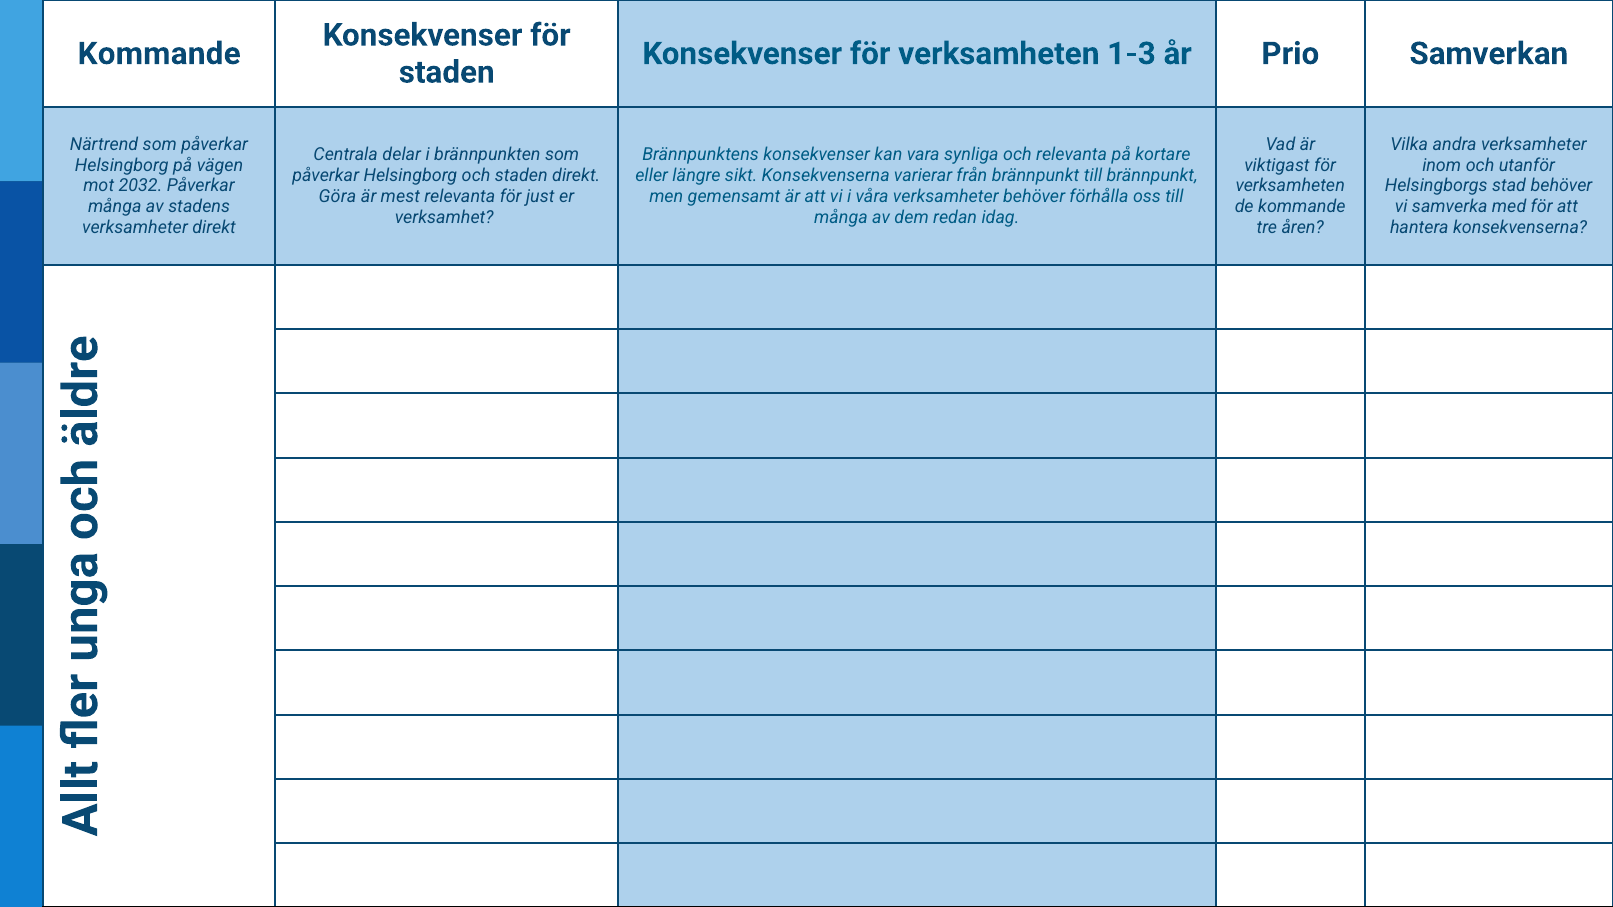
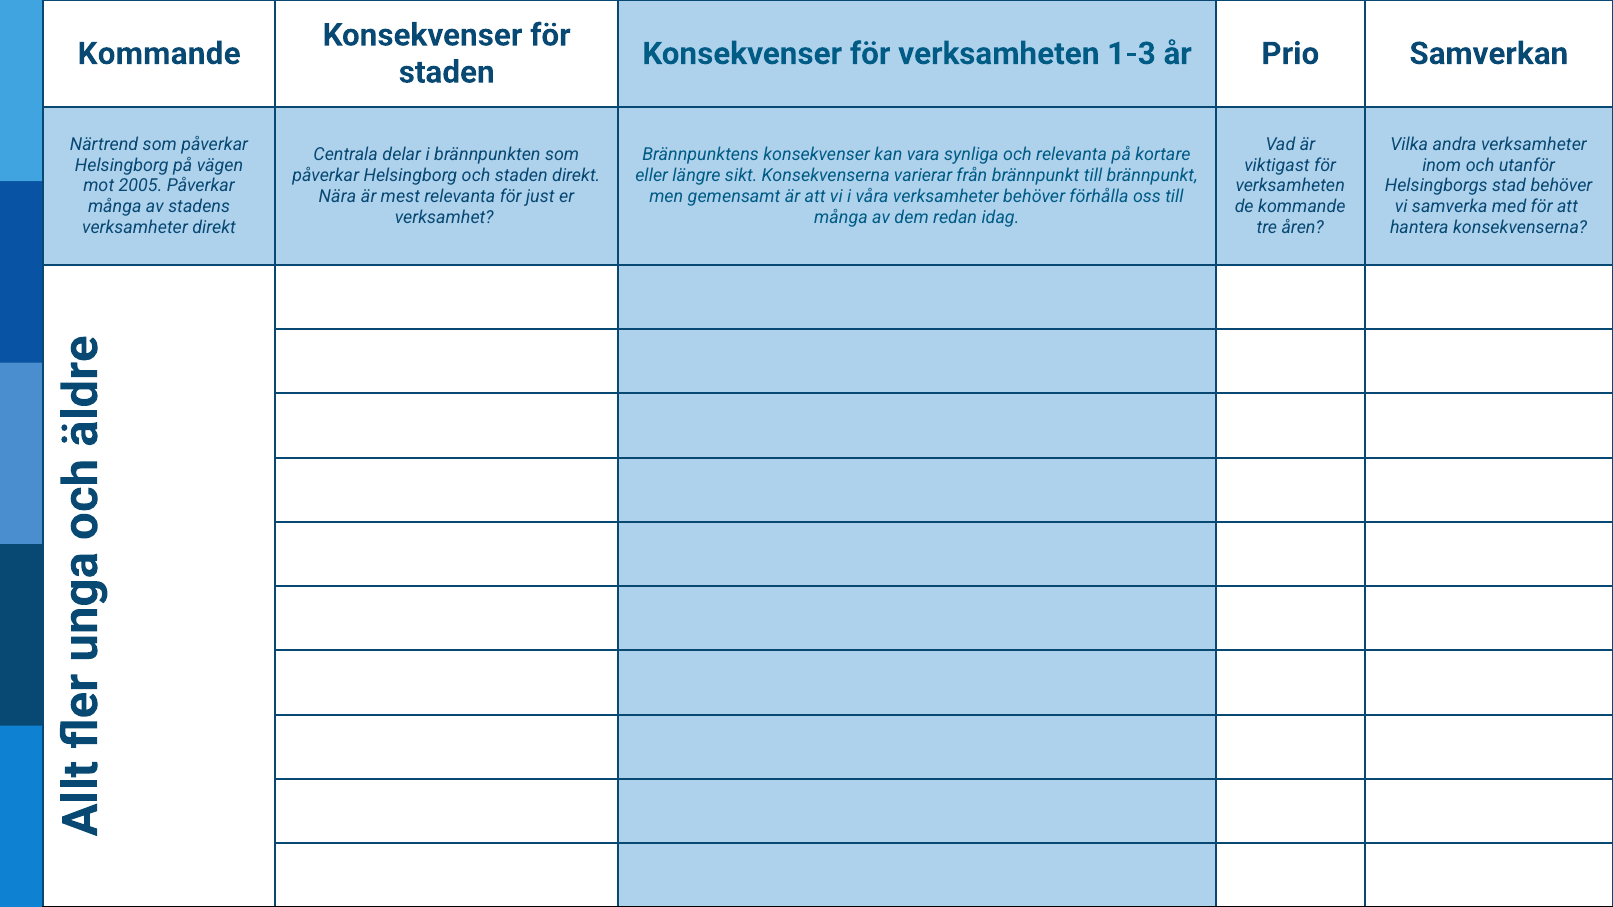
2032: 2032 -> 2005
Göra: Göra -> Nära
